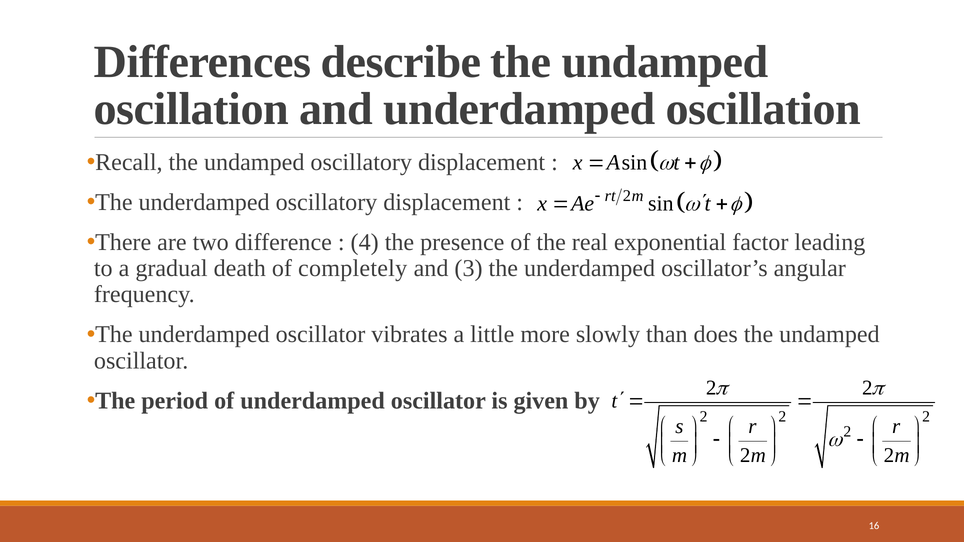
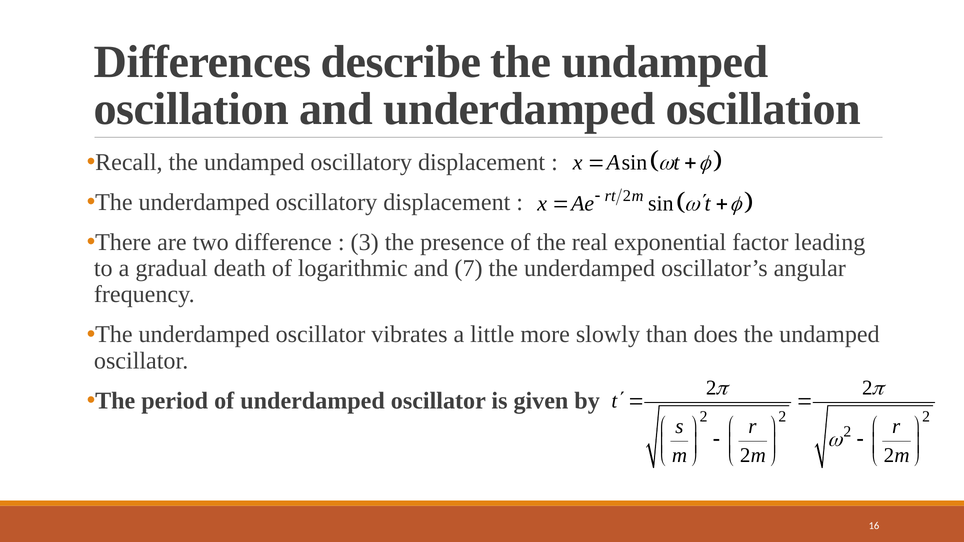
4: 4 -> 3
completely: completely -> logarithmic
3: 3 -> 7
